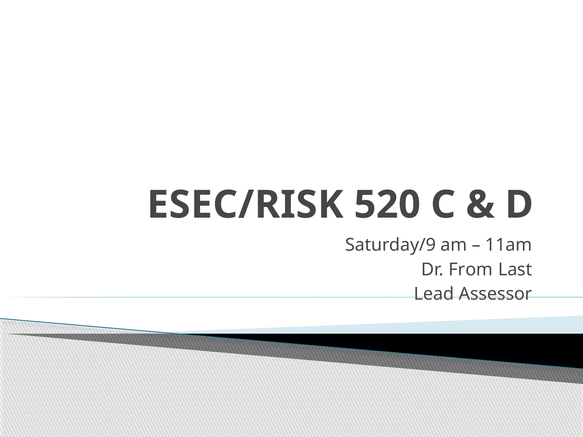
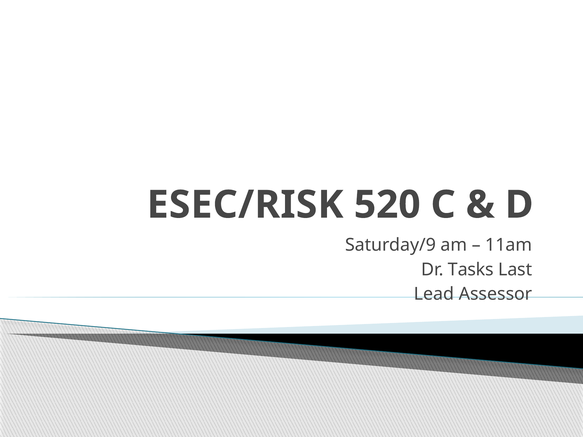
From: From -> Tasks
